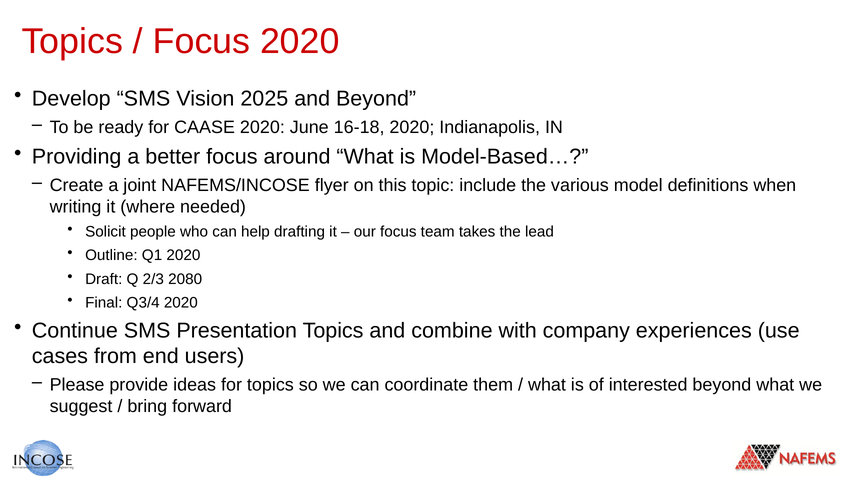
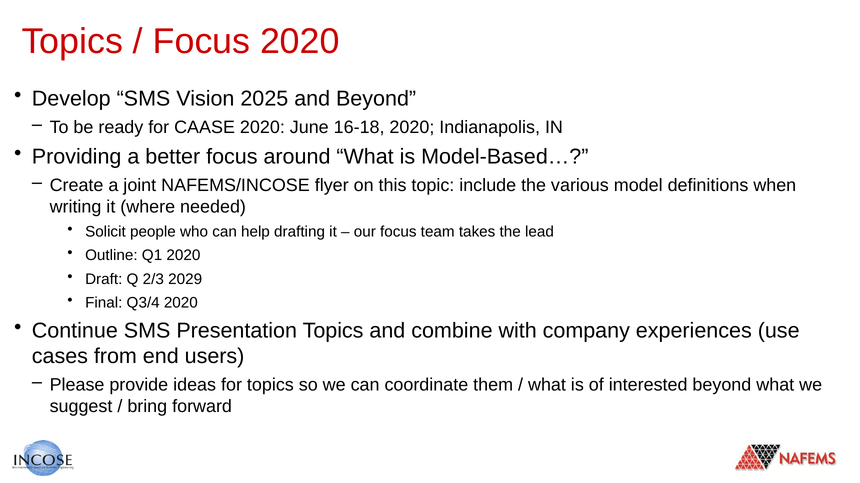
2080: 2080 -> 2029
